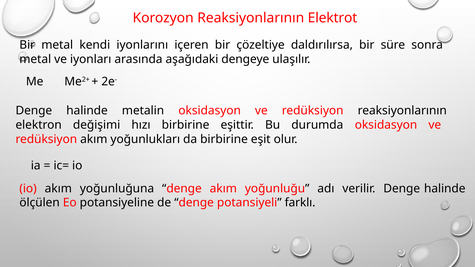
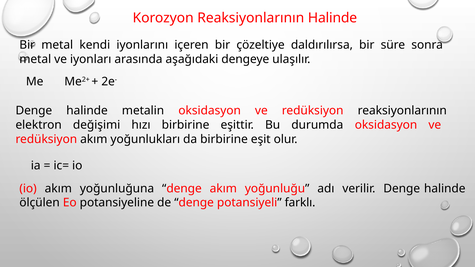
Reaksiyonlarının Elektrot: Elektrot -> Halinde
